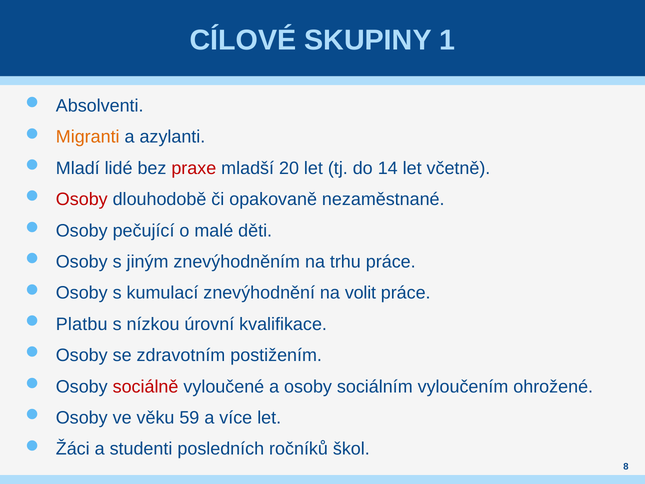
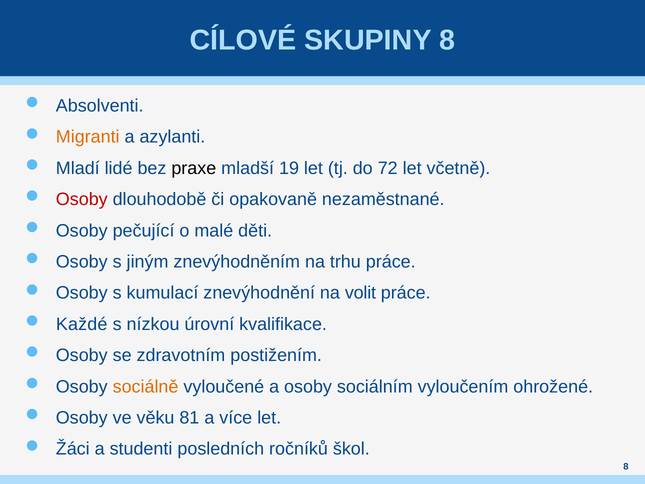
SKUPINY 1: 1 -> 8
praxe colour: red -> black
20: 20 -> 19
14: 14 -> 72
Platbu: Platbu -> Každé
sociálně colour: red -> orange
59: 59 -> 81
